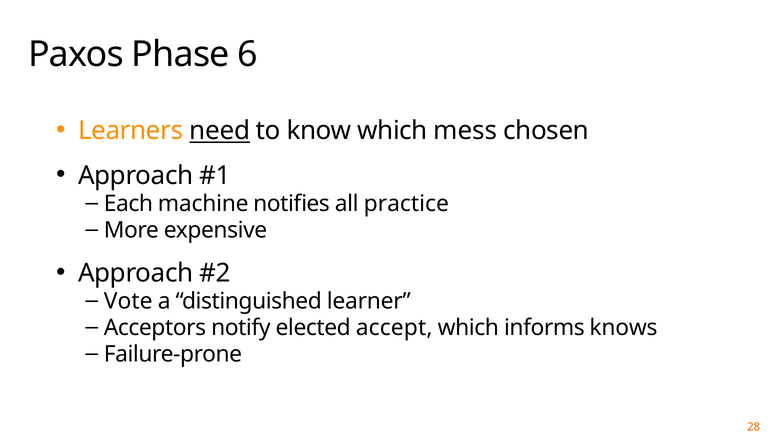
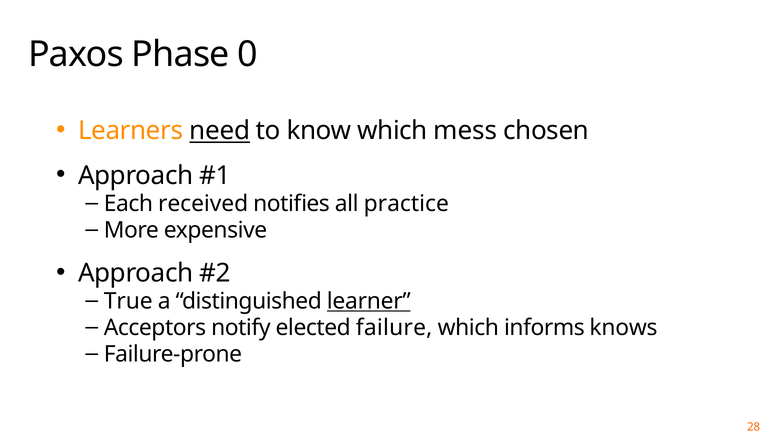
6: 6 -> 0
machine: machine -> received
Vote: Vote -> True
learner underline: none -> present
accept: accept -> failure
